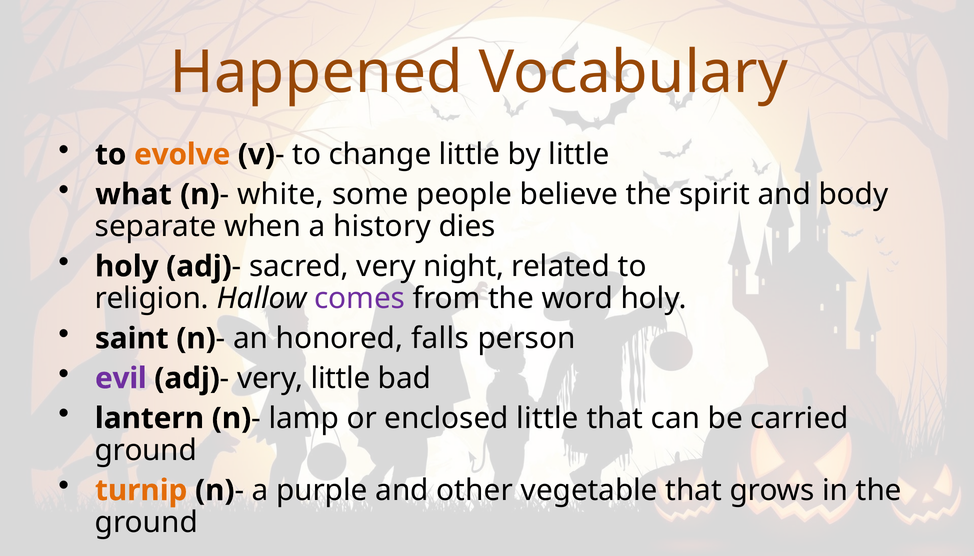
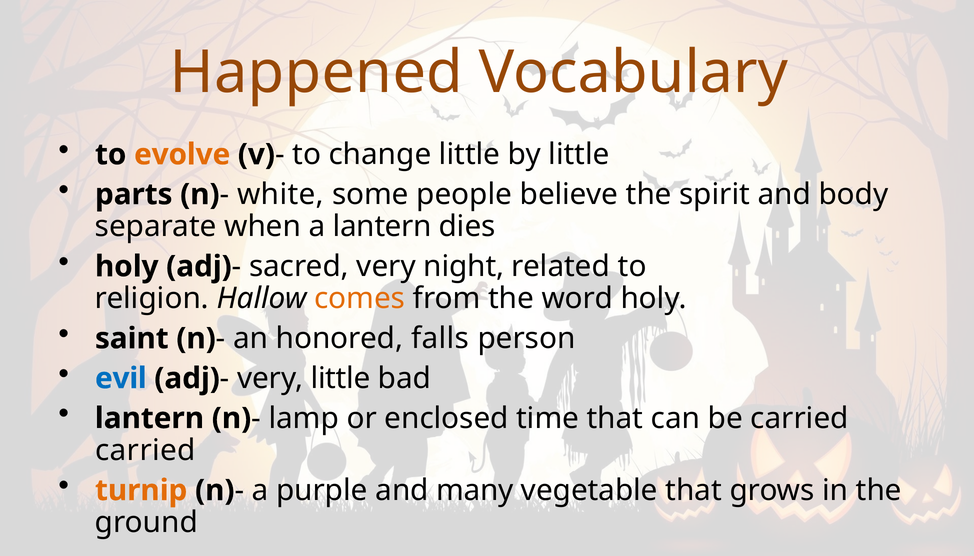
what: what -> parts
a history: history -> lantern
comes colour: purple -> orange
evil colour: purple -> blue
enclosed little: little -> time
ground at (146, 451): ground -> carried
other: other -> many
